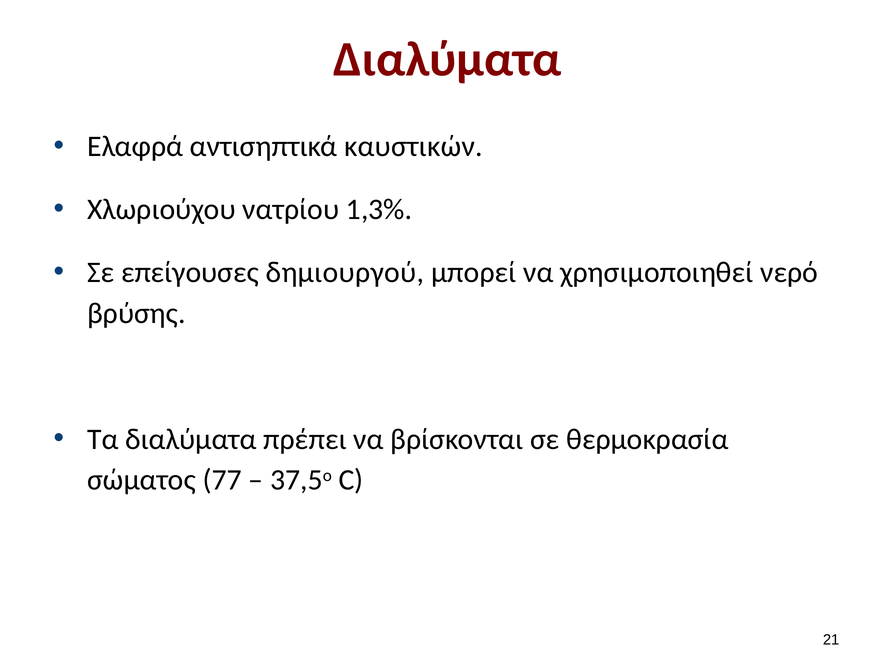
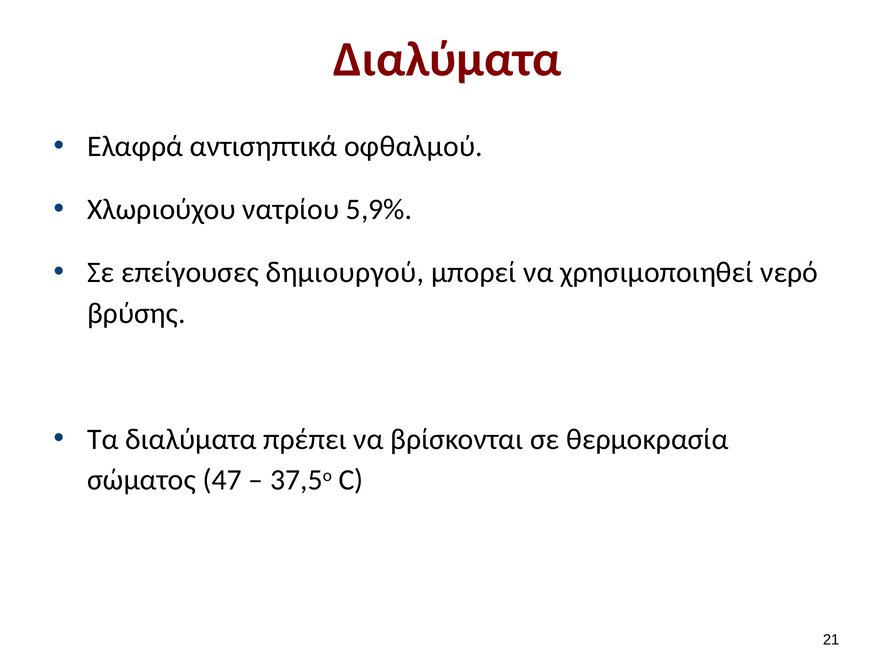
καυστικών: καυστικών -> οφθαλμού
1,3%: 1,3% -> 5,9%
77: 77 -> 47
